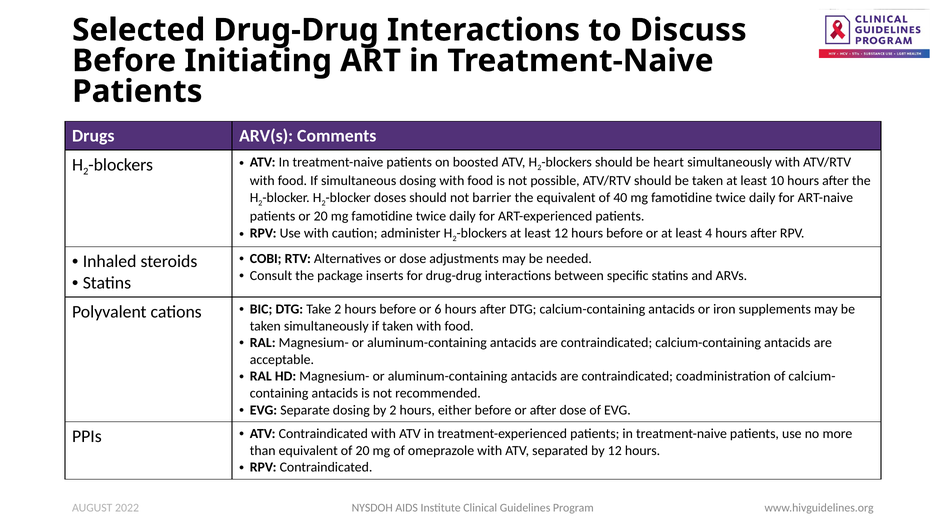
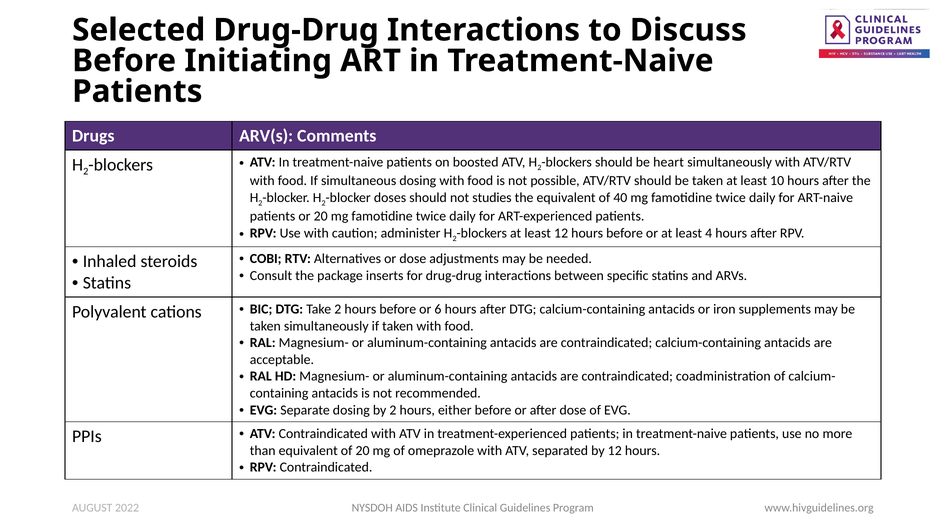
barrier: barrier -> studies
